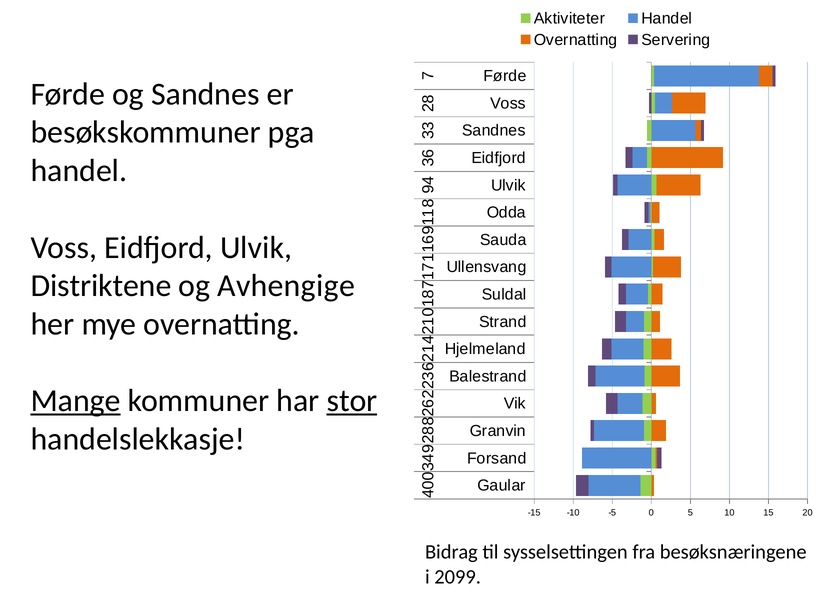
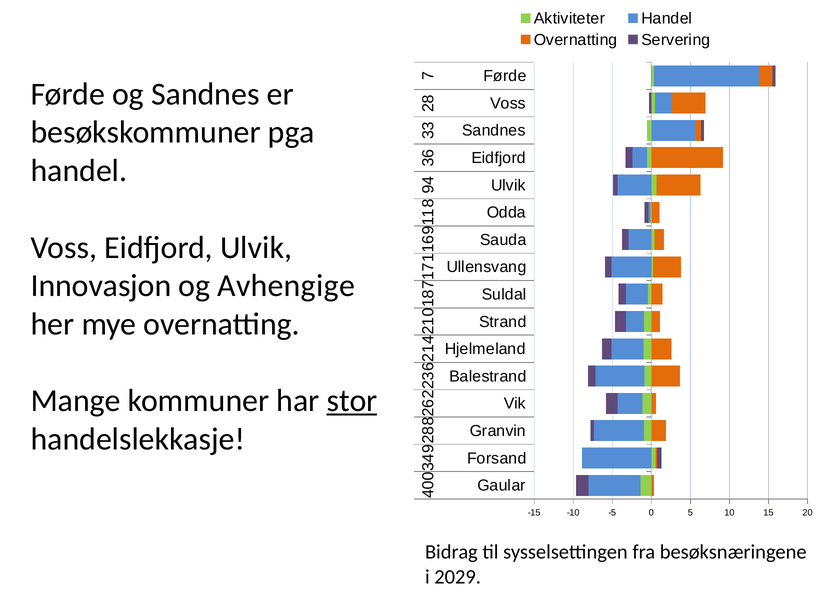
Distriktene: Distriktene -> Innovasjon
Mange underline: present -> none
2099: 2099 -> 2029
